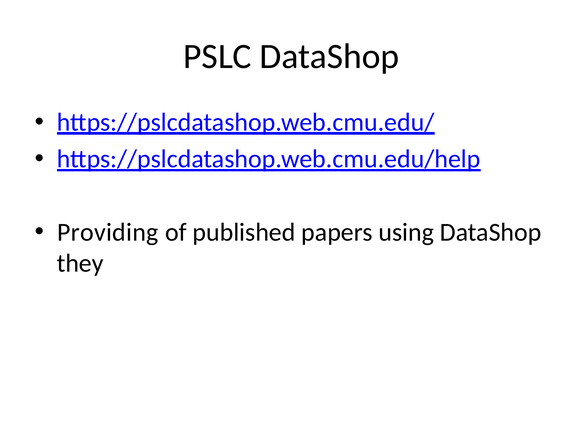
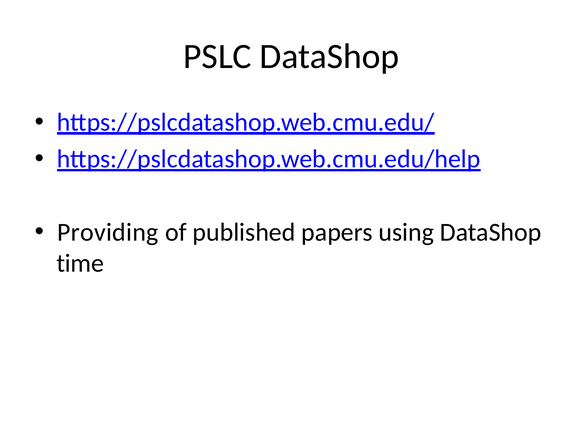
they: they -> time
